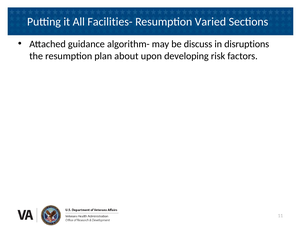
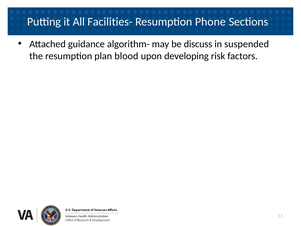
Varied: Varied -> Phone
disruptions: disruptions -> suspended
about: about -> blood
